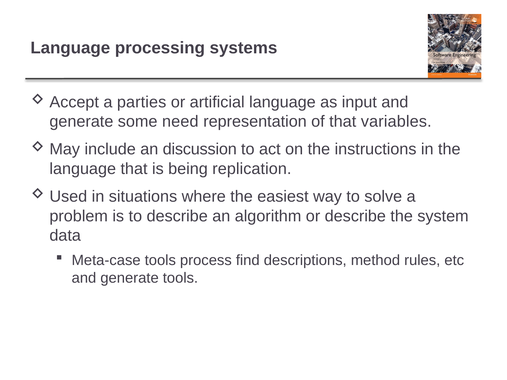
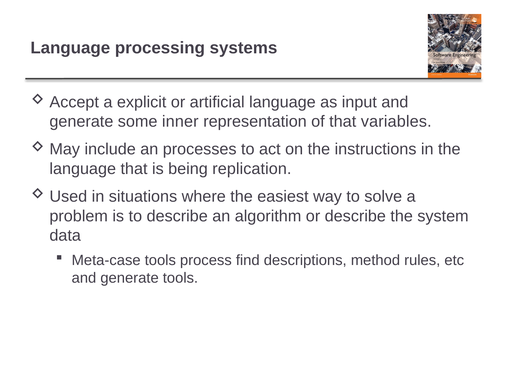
parties: parties -> explicit
need: need -> inner
discussion: discussion -> processes
